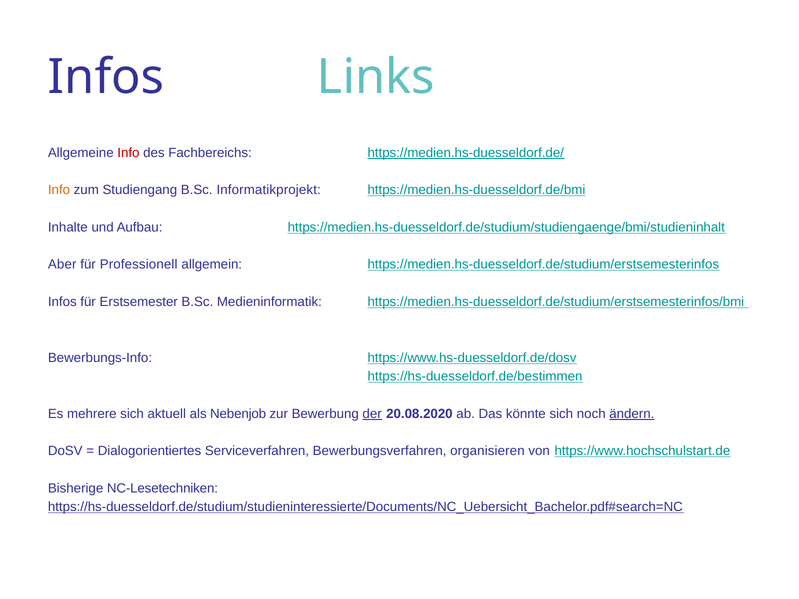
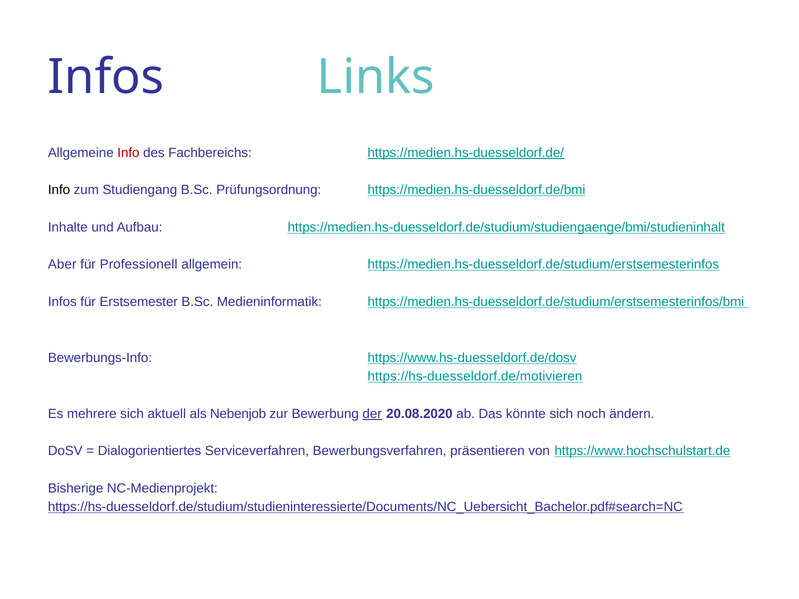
Info at (59, 190) colour: orange -> black
Informatikprojekt: Informatikprojekt -> Prüfungsordnung
https://hs-duesseldorf.de/bestimmen: https://hs-duesseldorf.de/bestimmen -> https://hs-duesseldorf.de/motivieren
ändern underline: present -> none
organisieren: organisieren -> präsentieren
NC-Lesetechniken: NC-Lesetechniken -> NC-Medienprojekt
